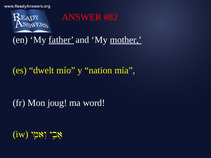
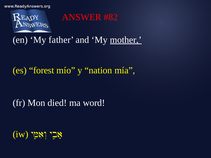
father underline: present -> none
dwelt: dwelt -> forest
joug: joug -> died
